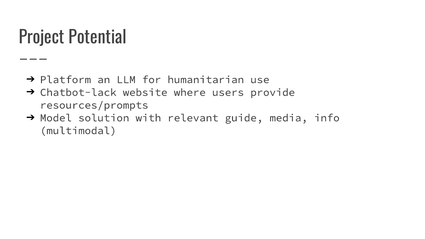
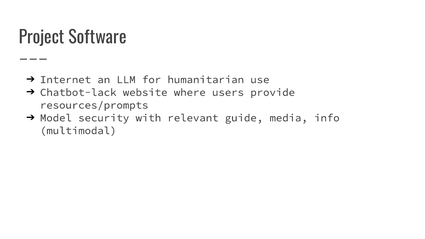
Potential: Potential -> Software
Platform: Platform -> Internet
solution: solution -> security
